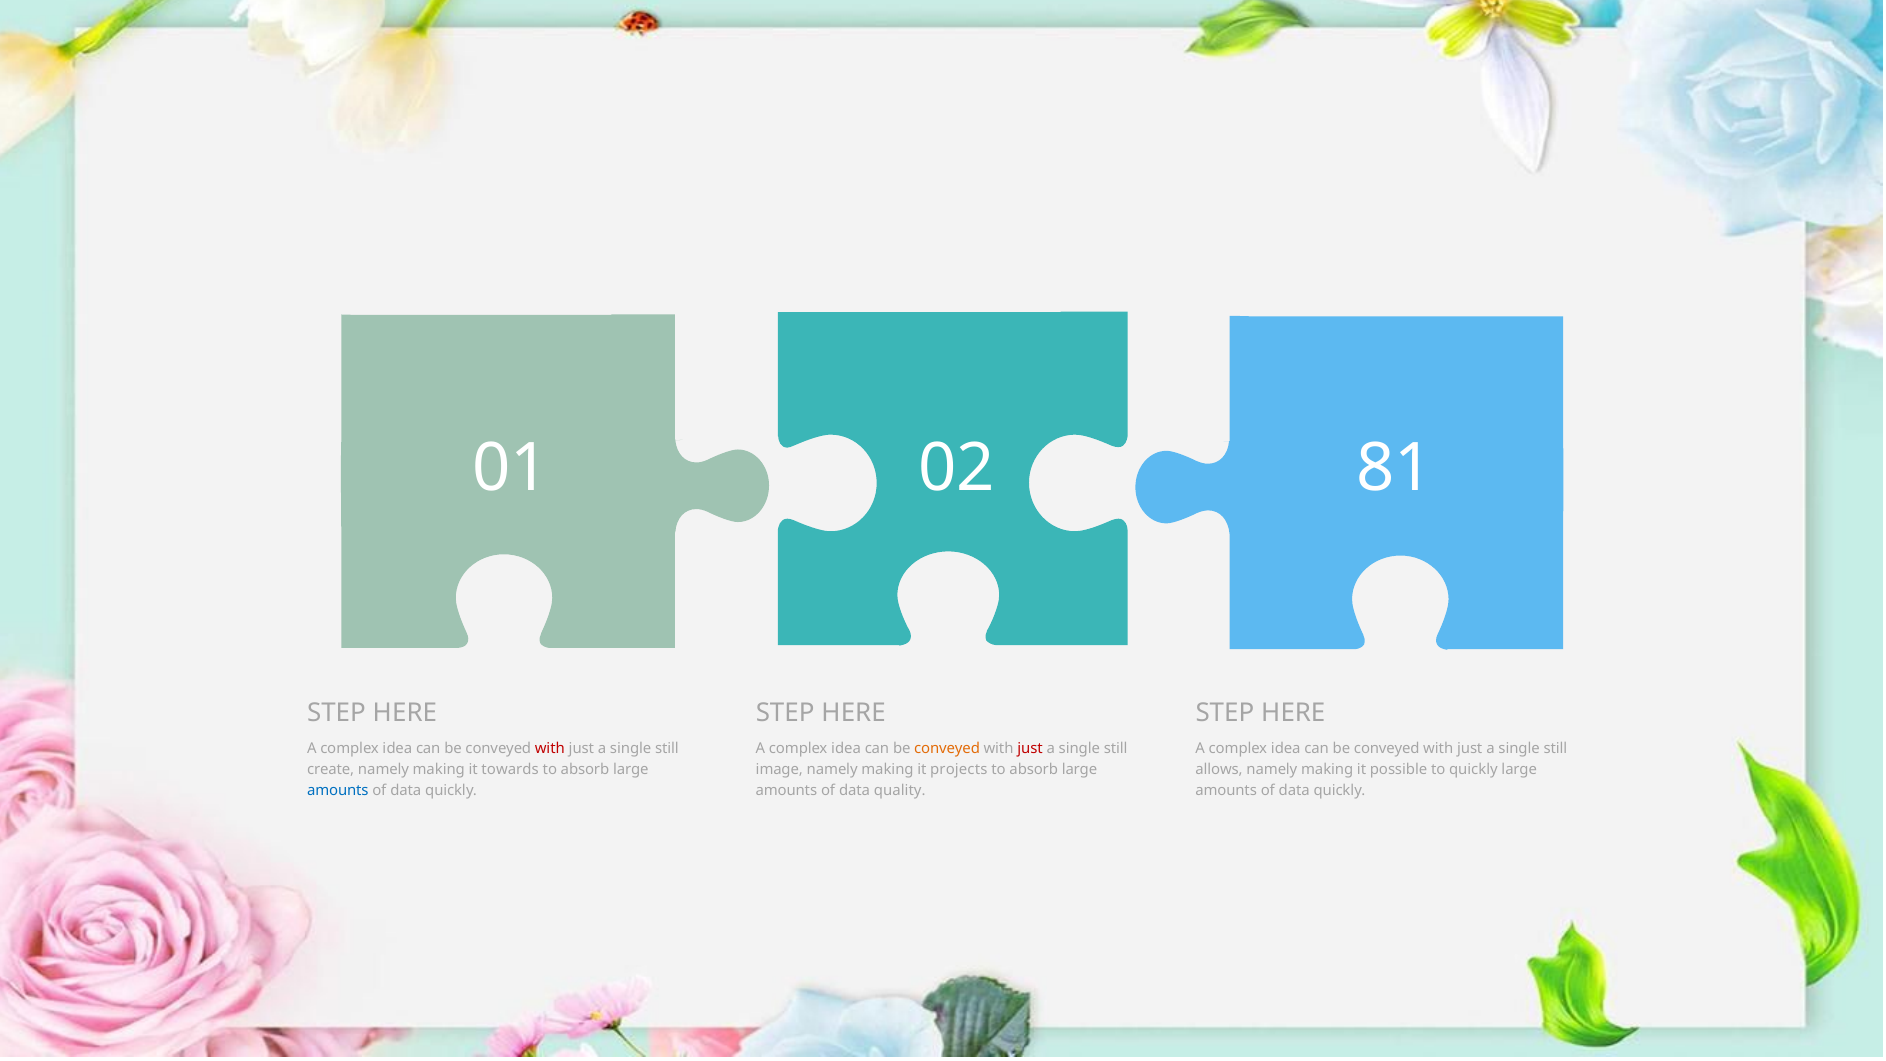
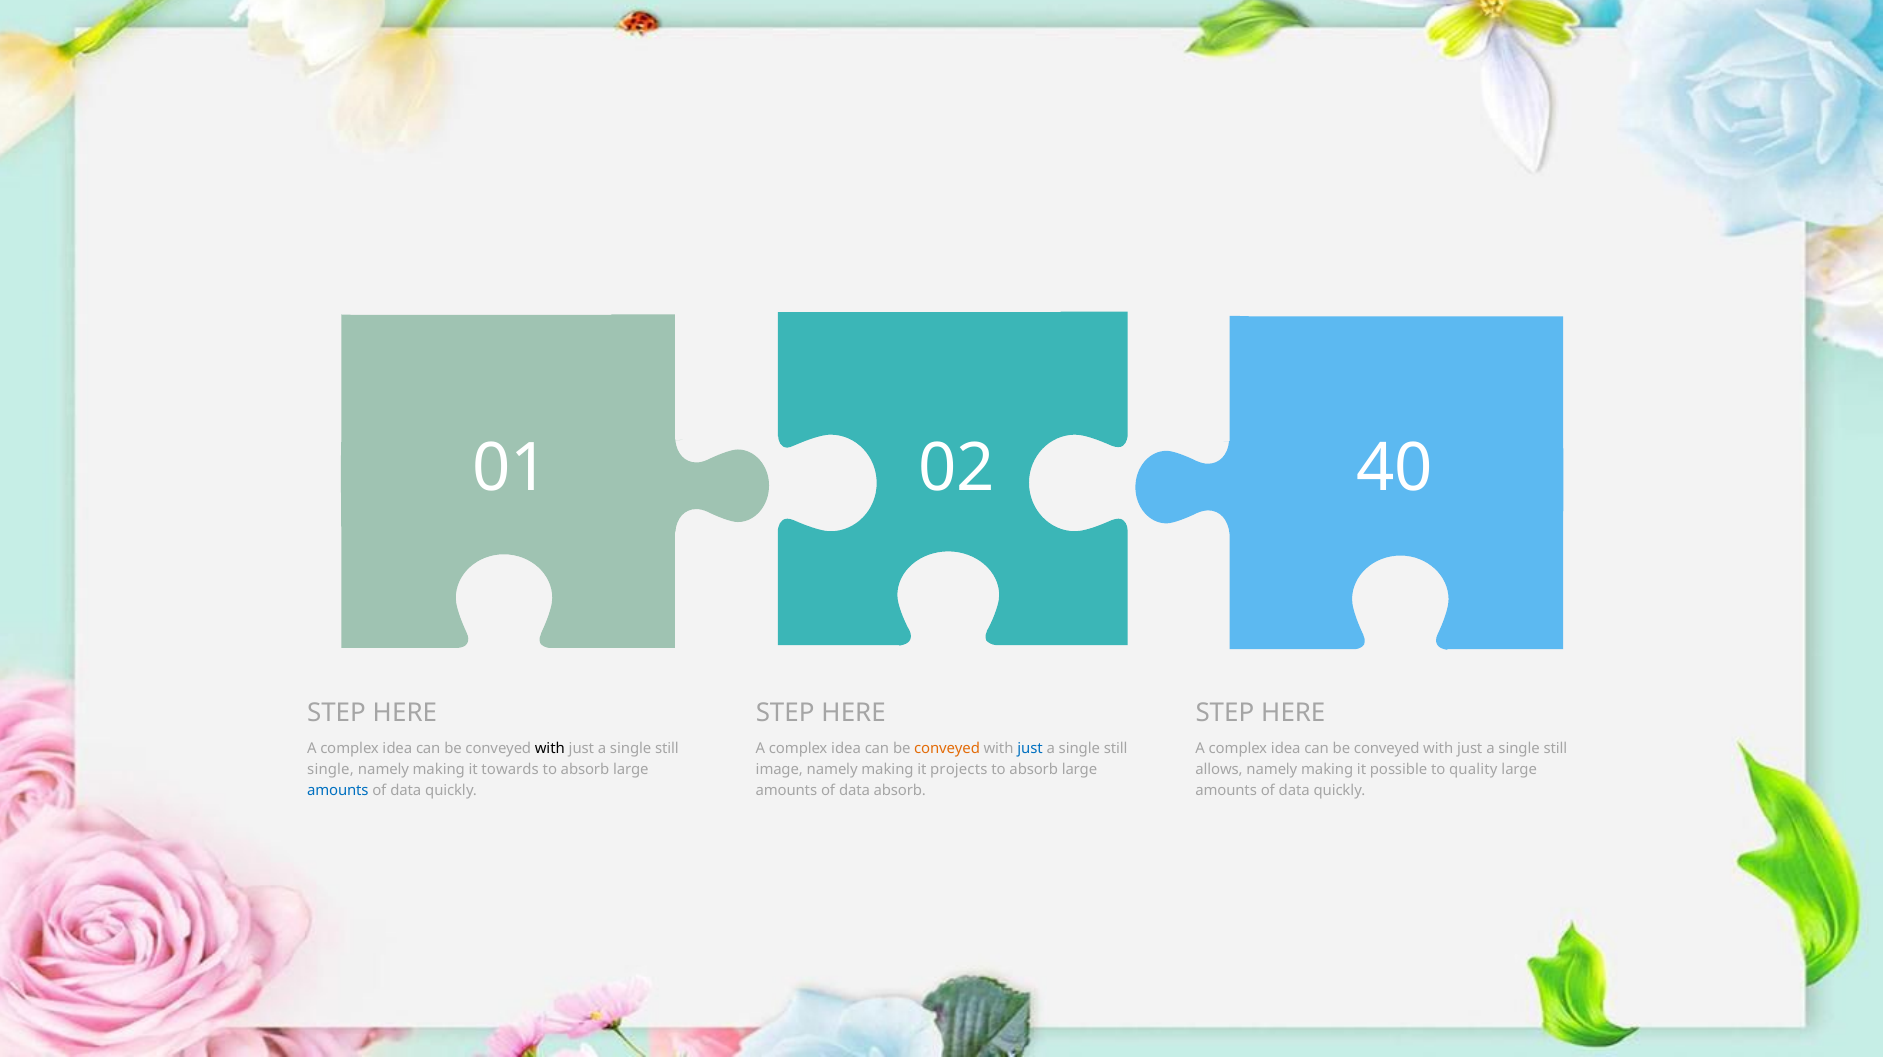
81: 81 -> 40
with at (550, 748) colour: red -> black
just at (1030, 748) colour: red -> blue
create at (331, 770): create -> single
to quickly: quickly -> quality
data quality: quality -> absorb
